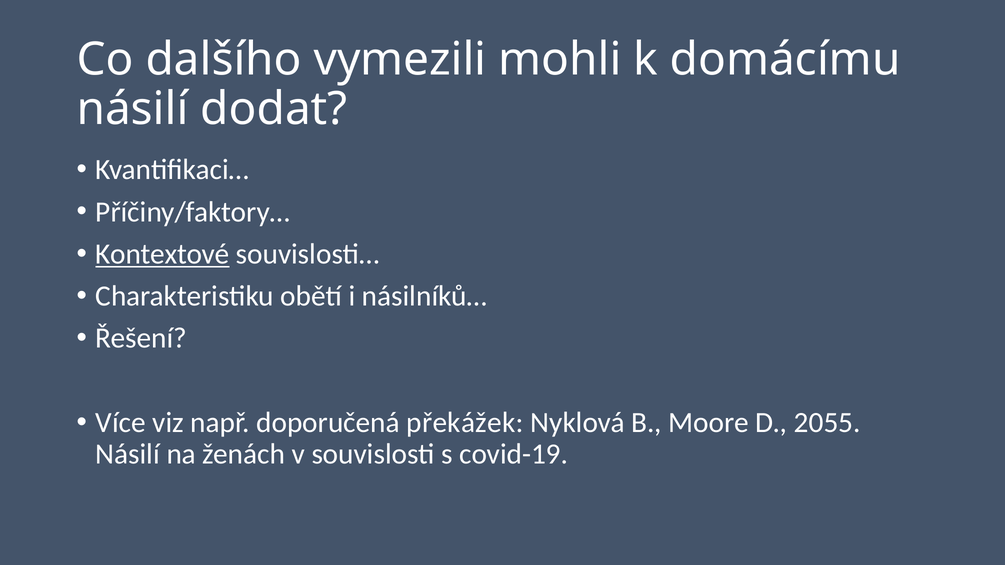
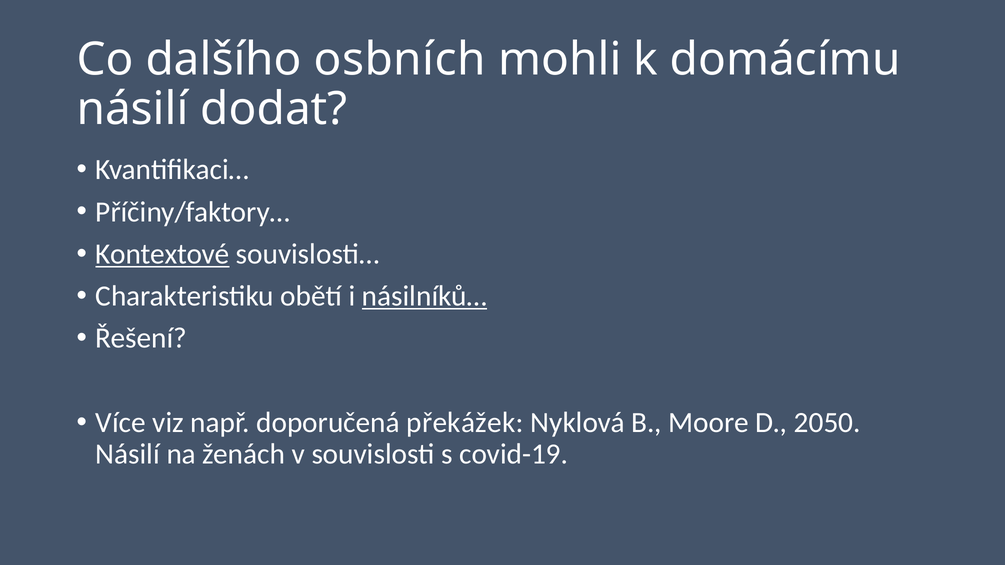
vymezili: vymezili -> osbních
násilníků… underline: none -> present
2055: 2055 -> 2050
